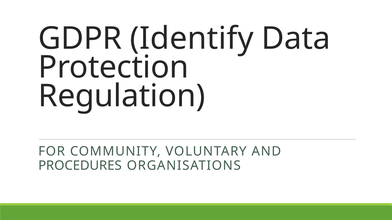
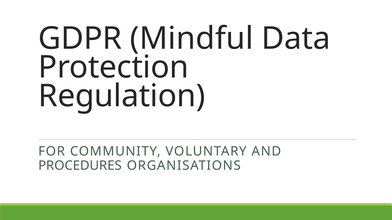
Identify: Identify -> Mindful
